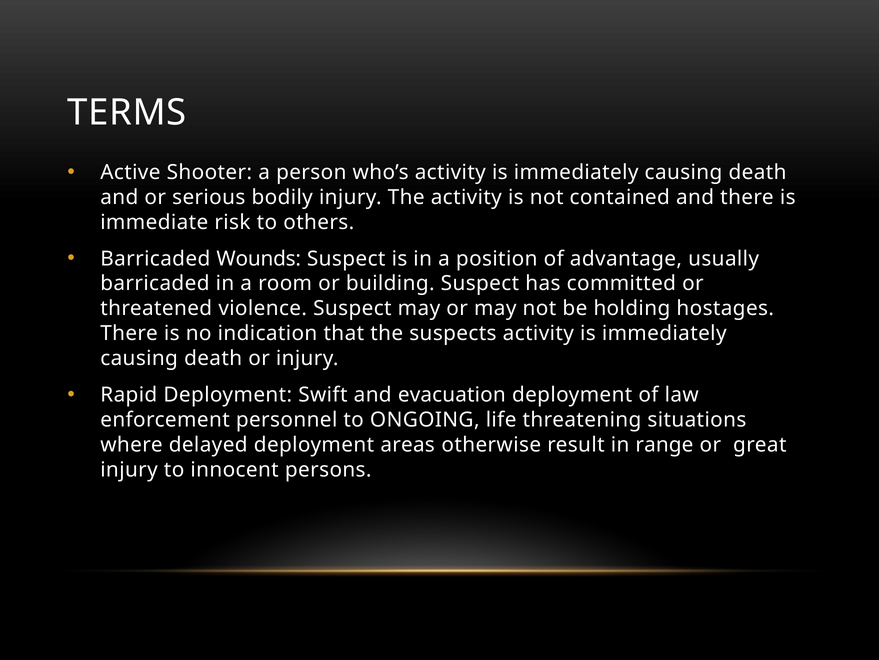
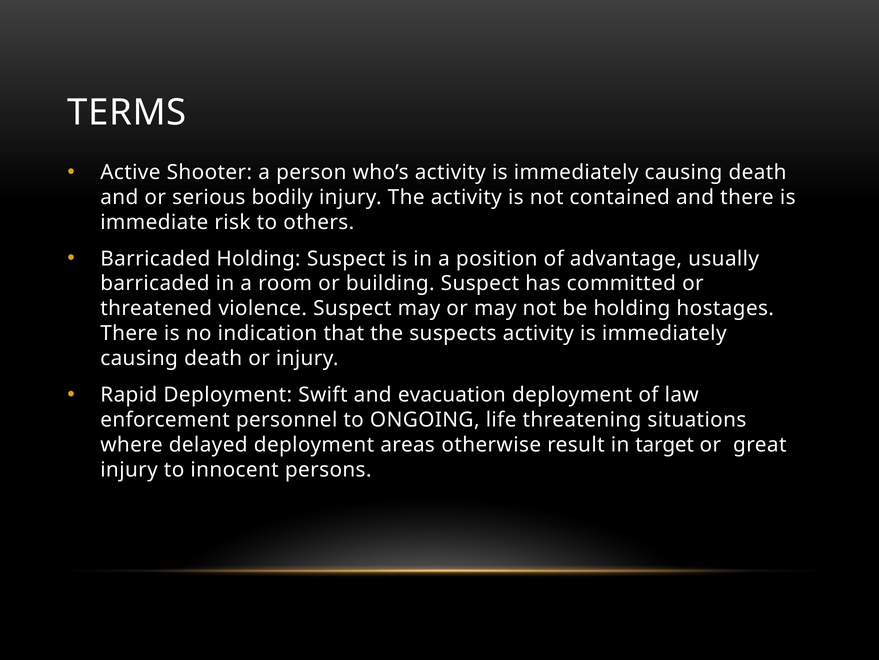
Barricaded Wounds: Wounds -> Holding
range: range -> target
